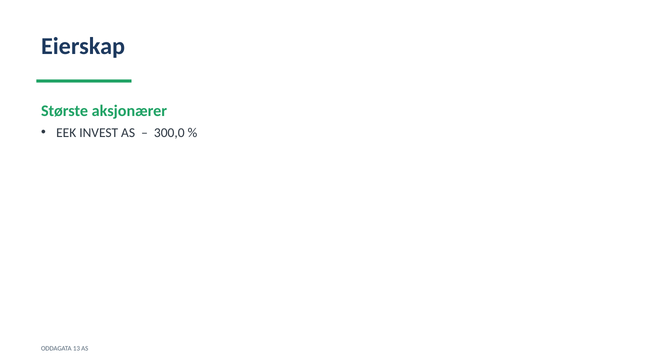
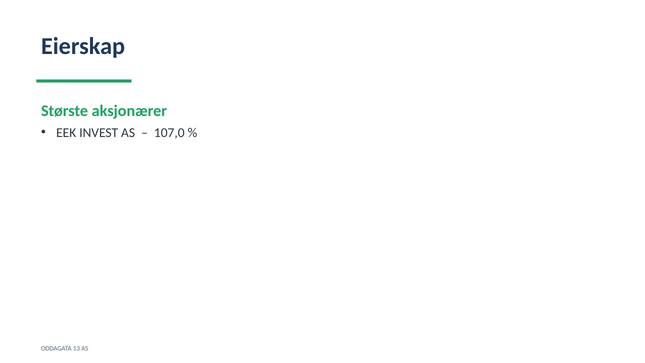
300,0: 300,0 -> 107,0
